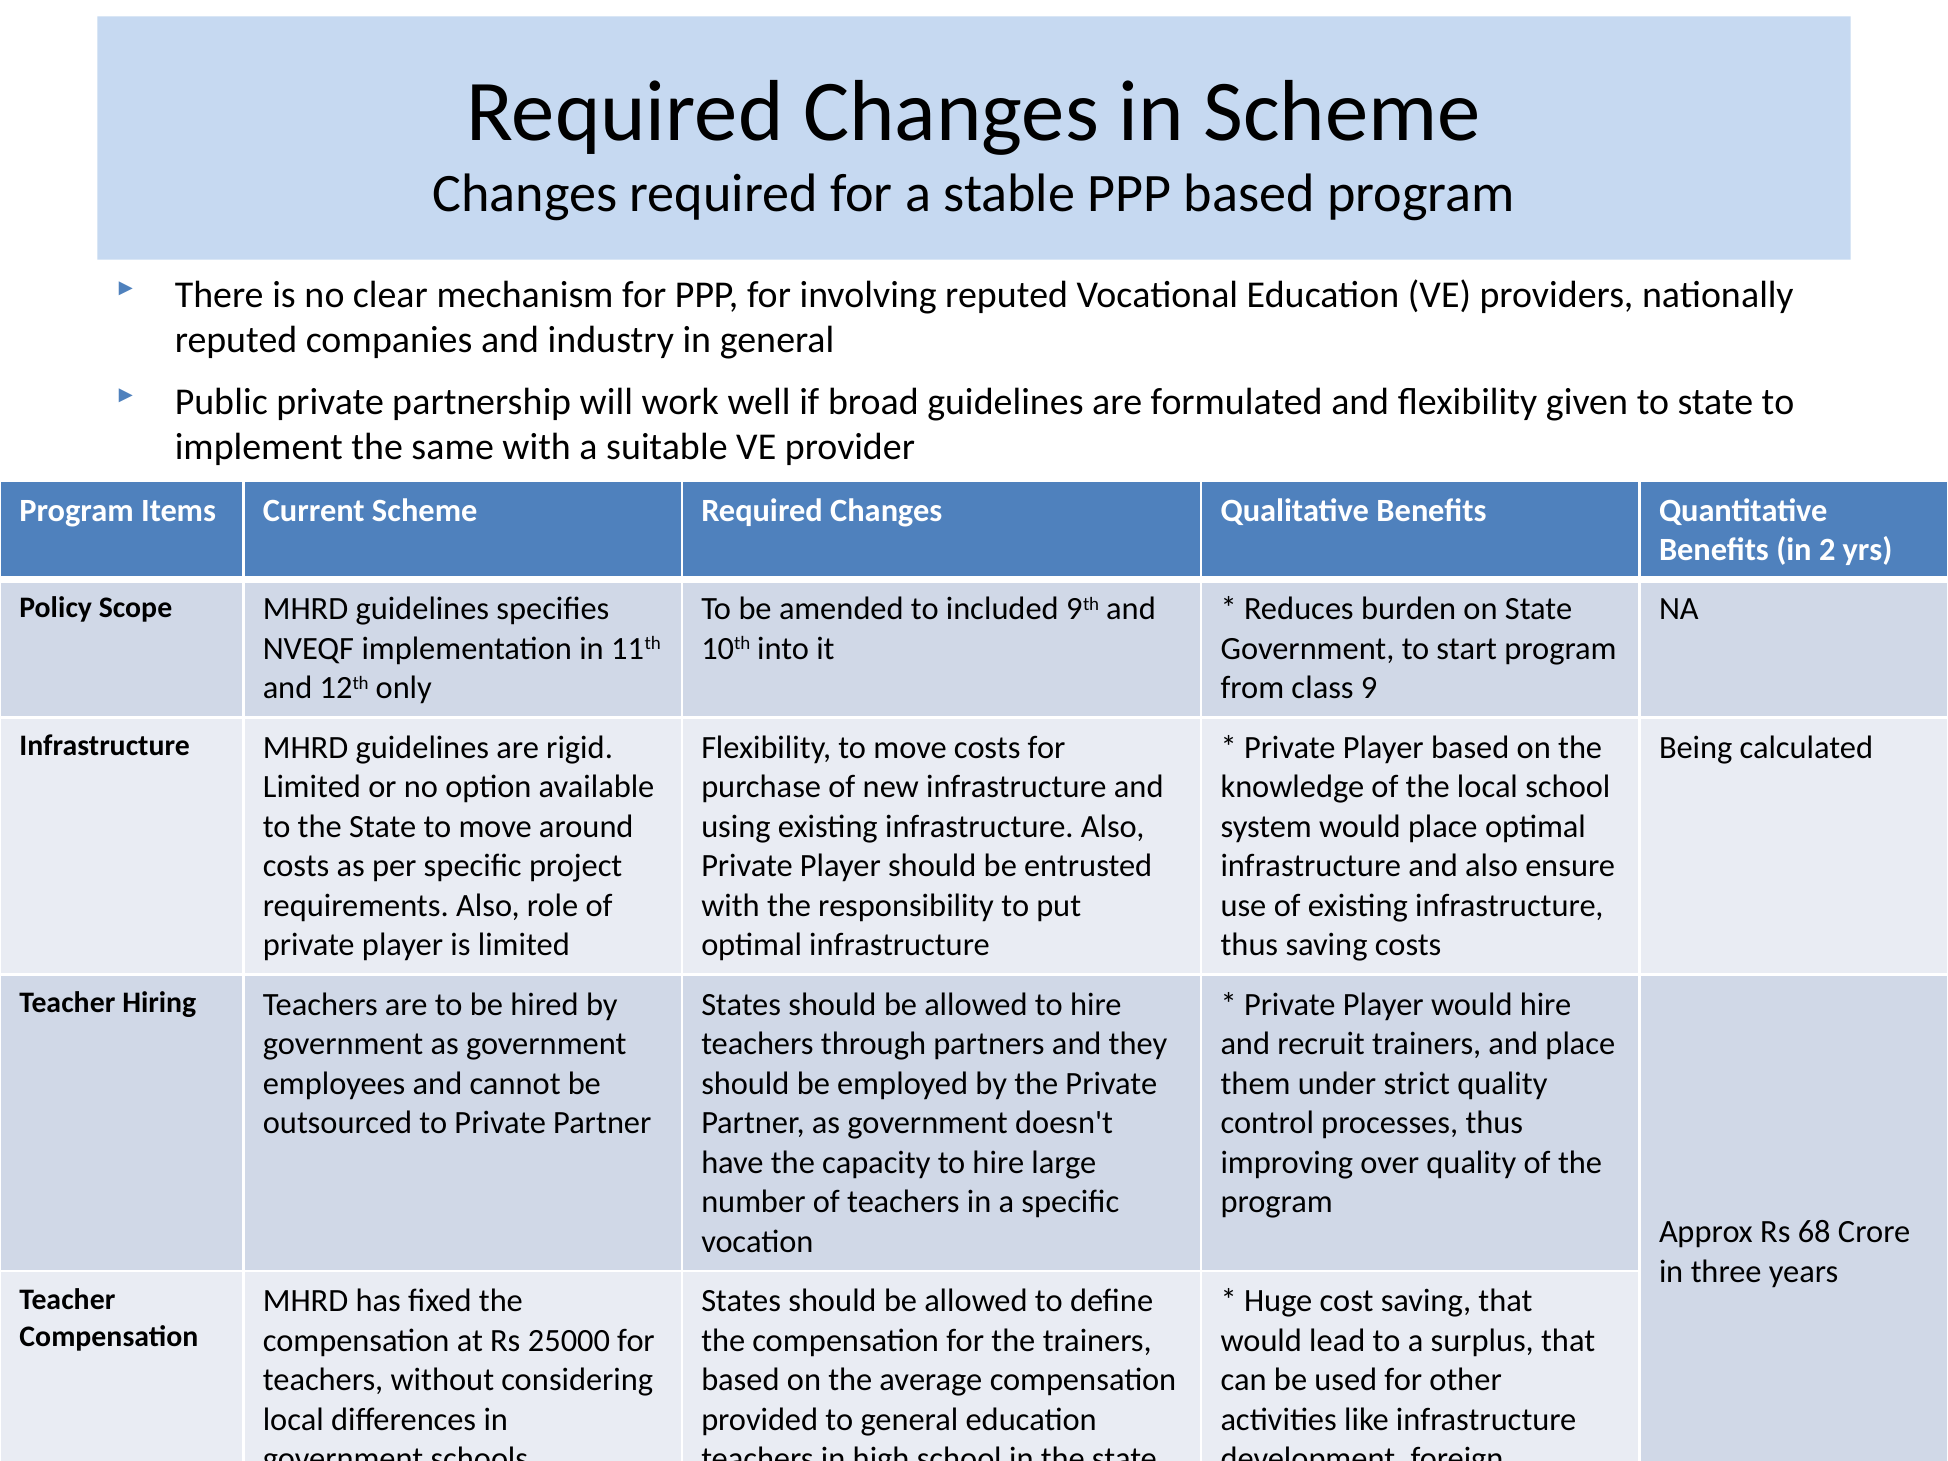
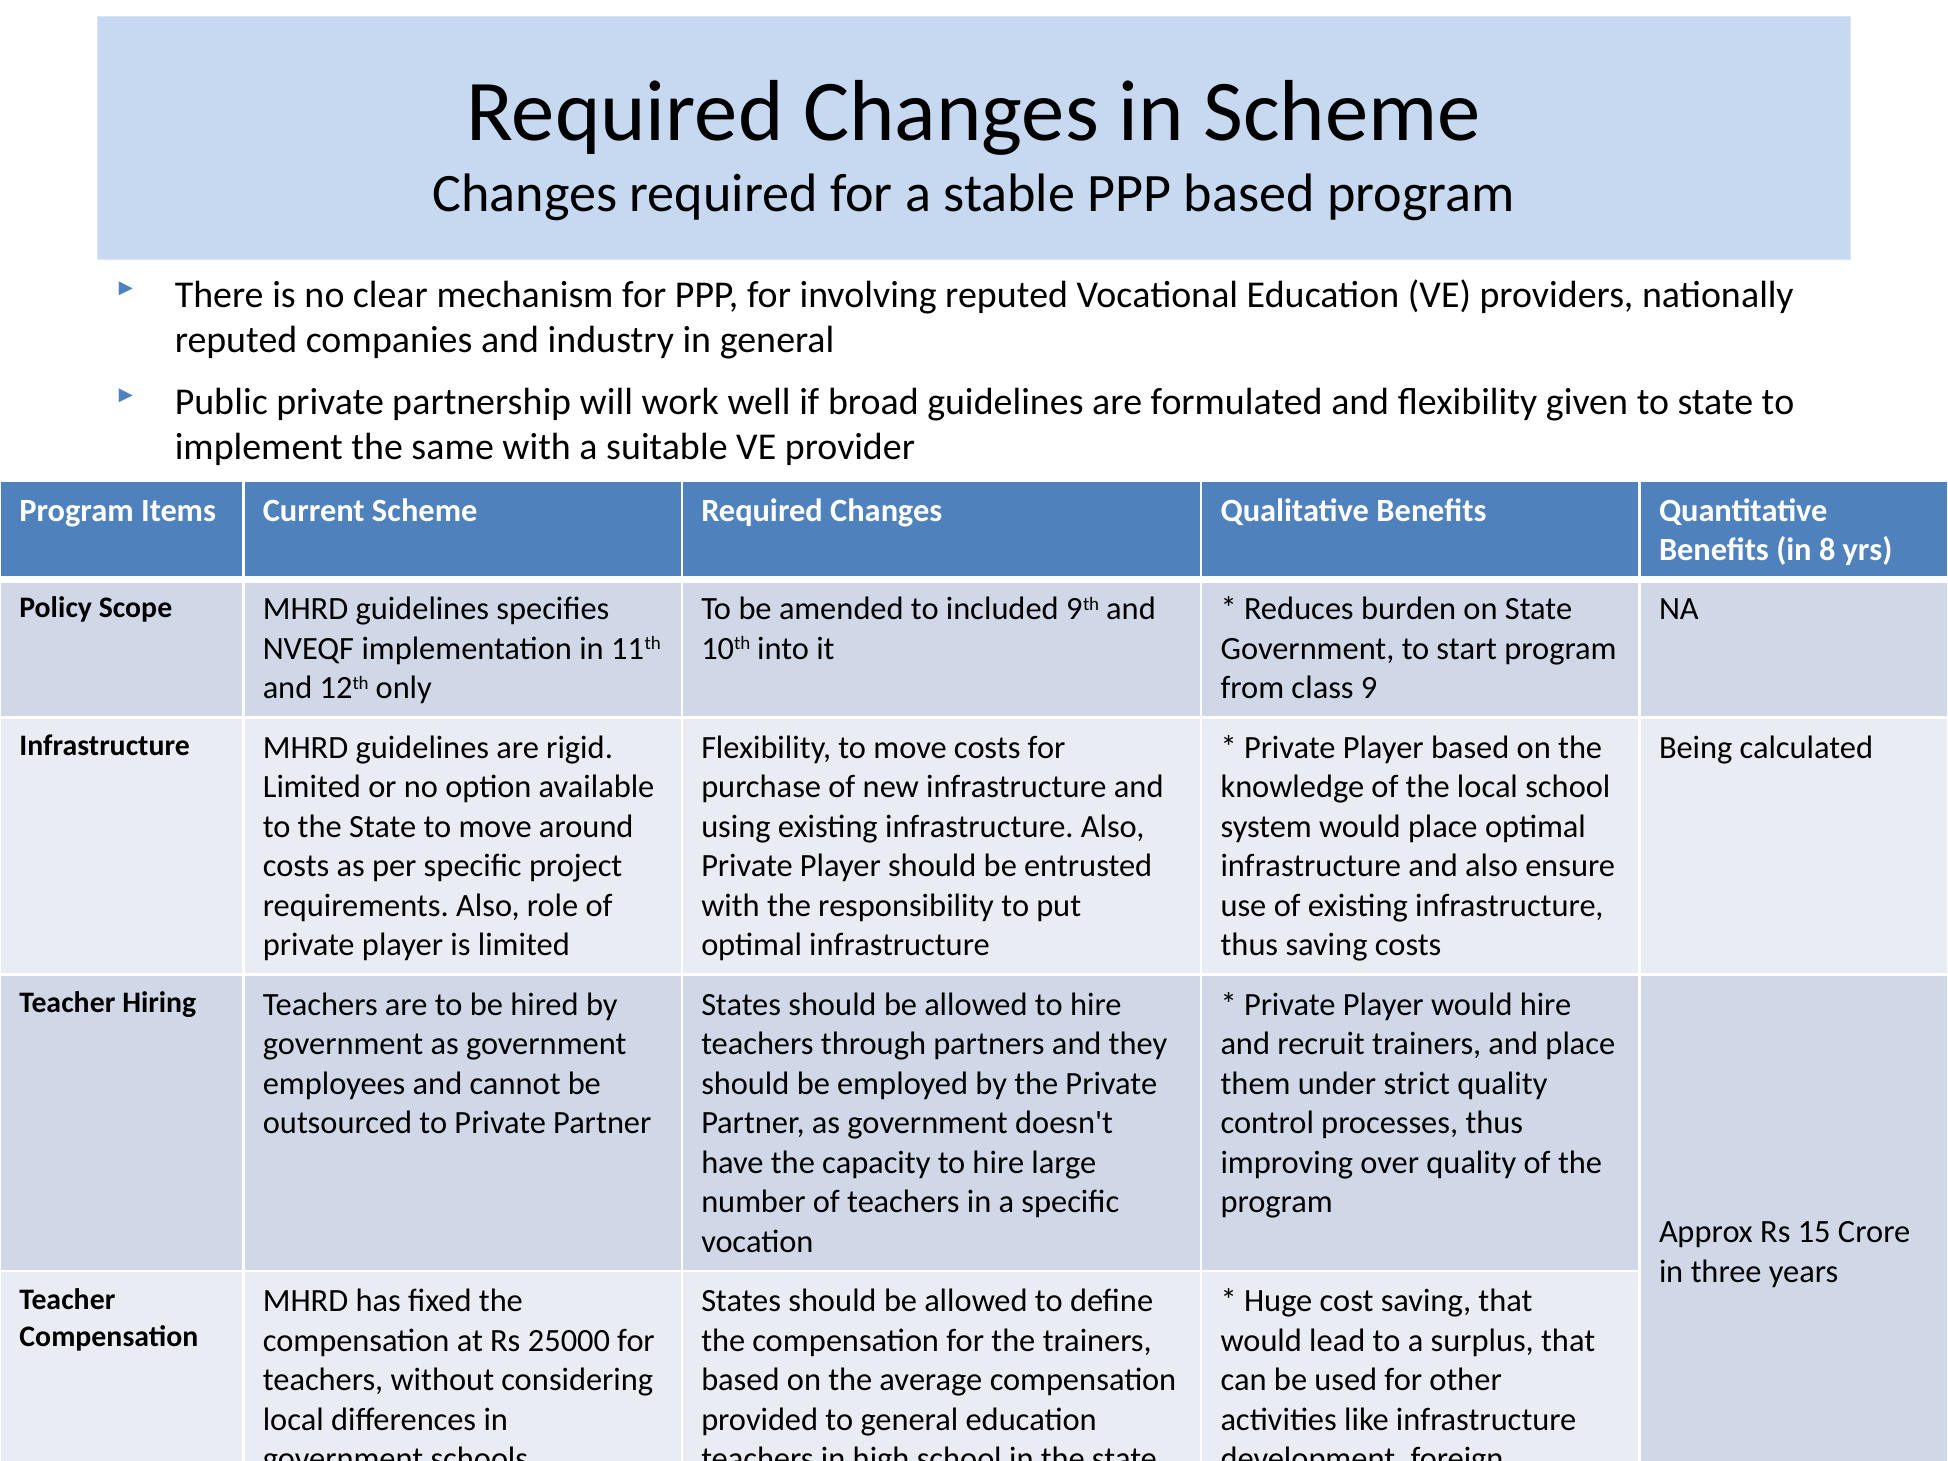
2: 2 -> 8
68: 68 -> 15
